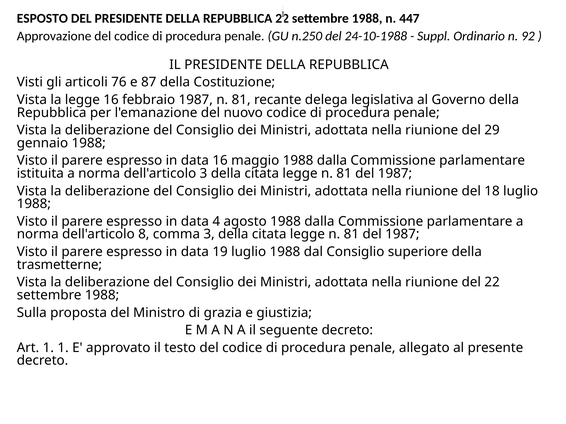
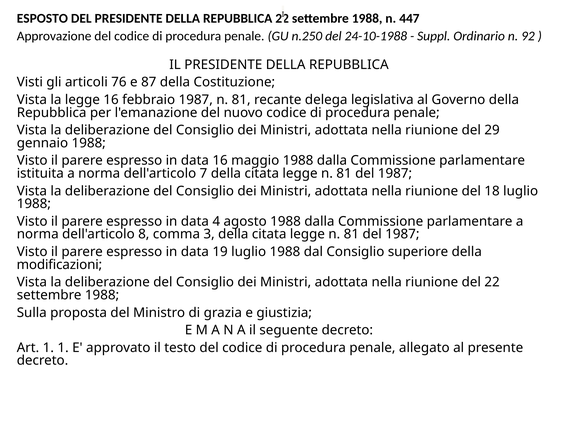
dell'articolo 3: 3 -> 7
trasmetterne: trasmetterne -> modificazioni
